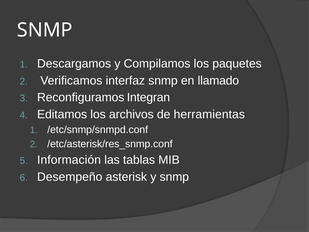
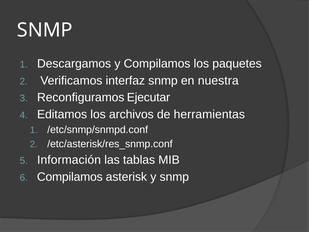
llamado: llamado -> nuestra
Integran: Integran -> Ejecutar
Desempeño at (70, 177): Desempeño -> Compilamos
